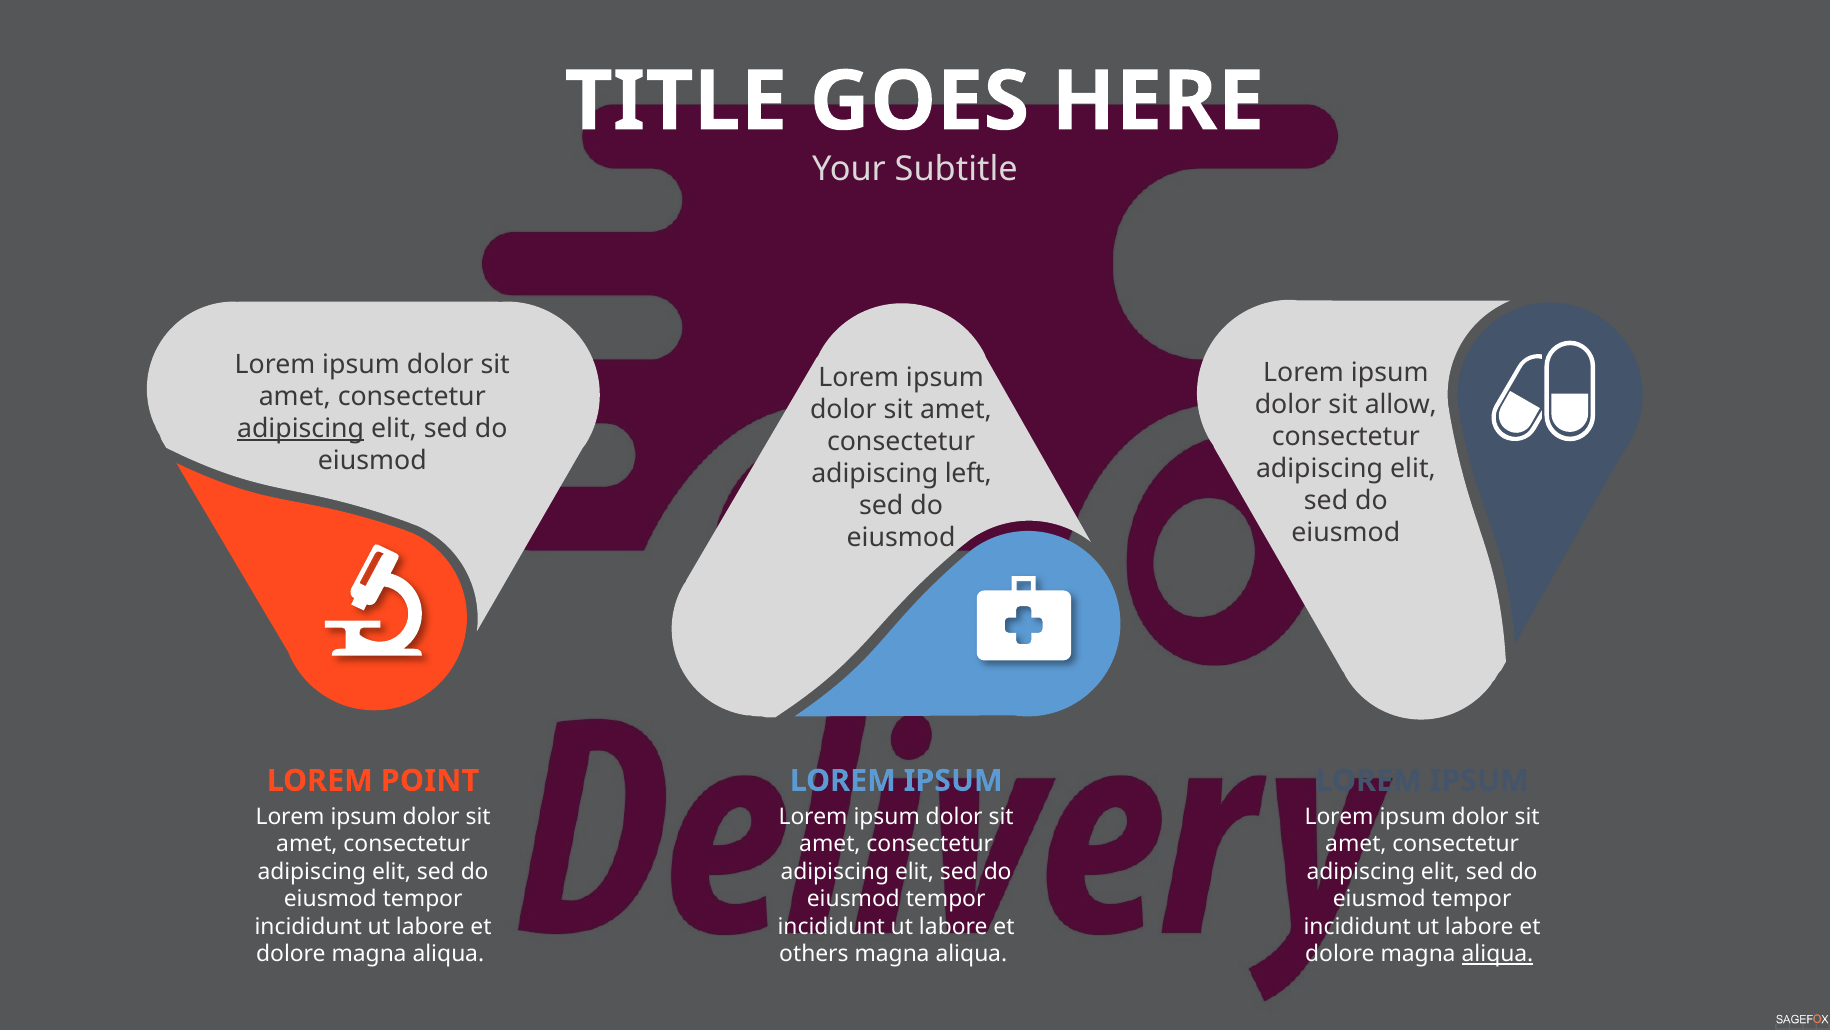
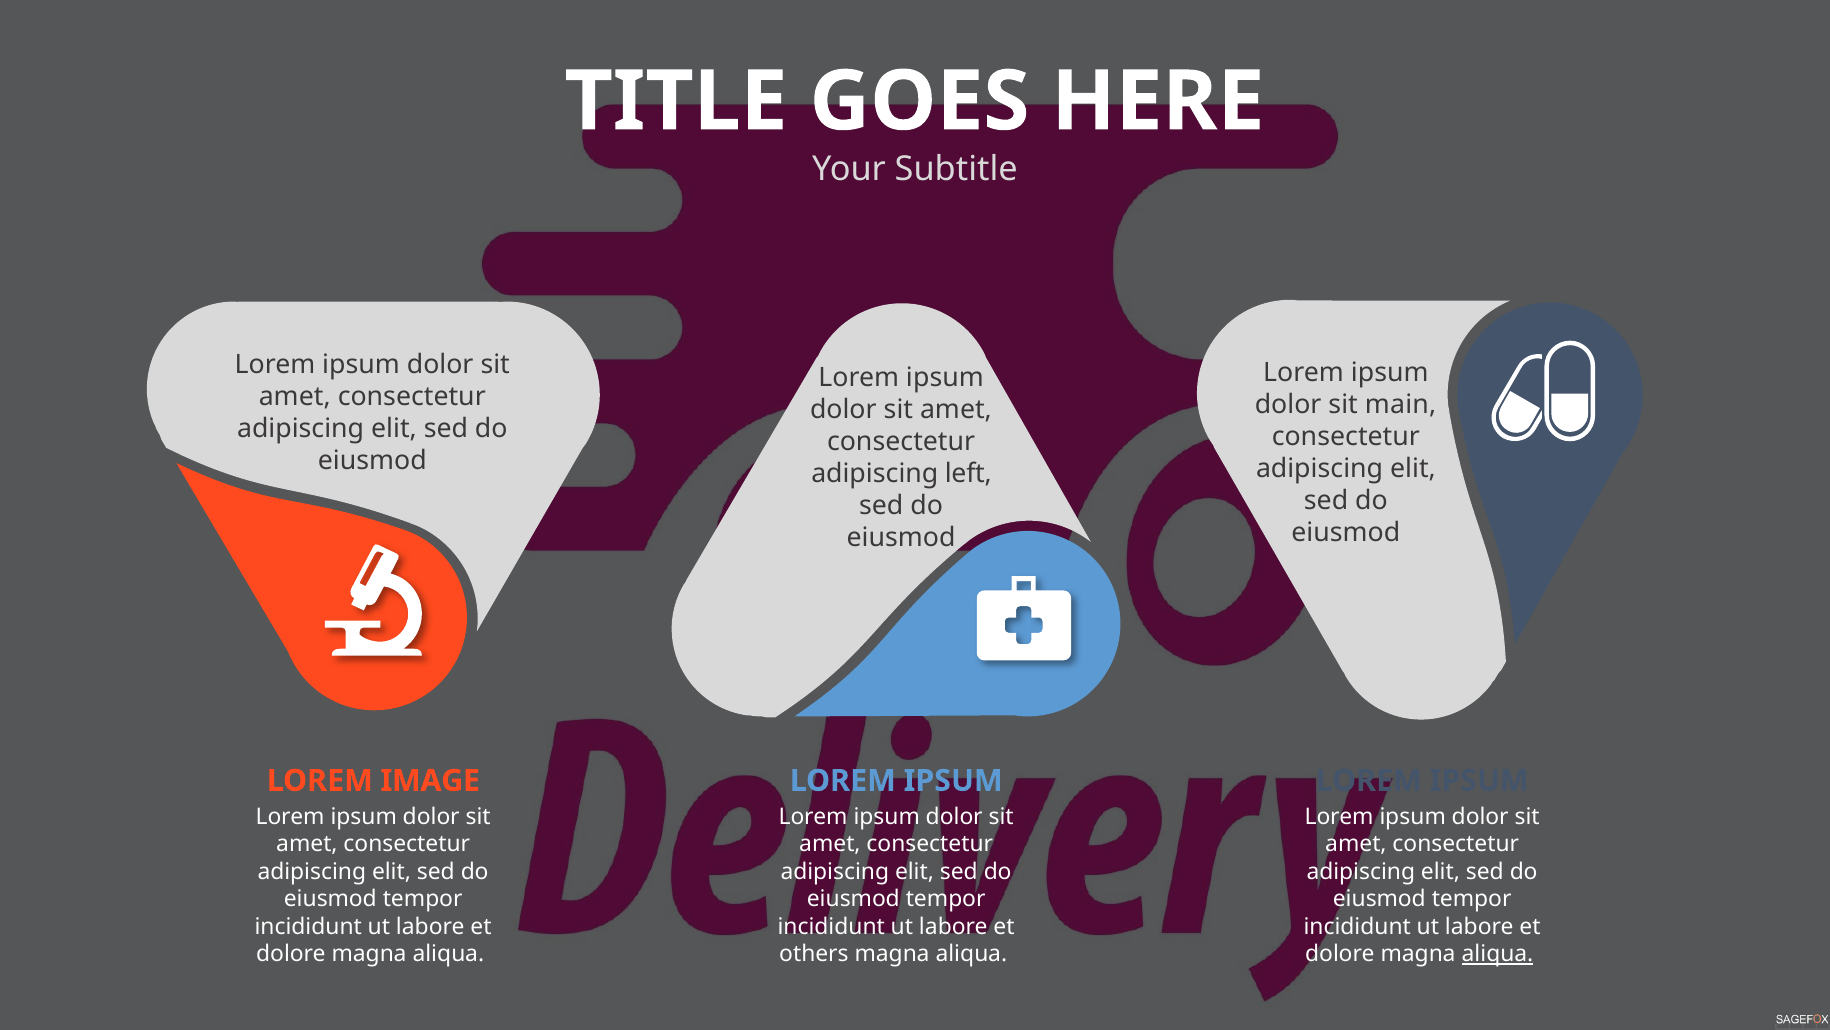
allow: allow -> main
adipiscing at (301, 428) underline: present -> none
POINT: POINT -> IMAGE
